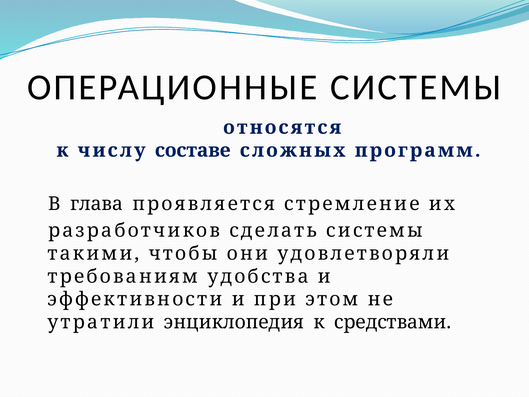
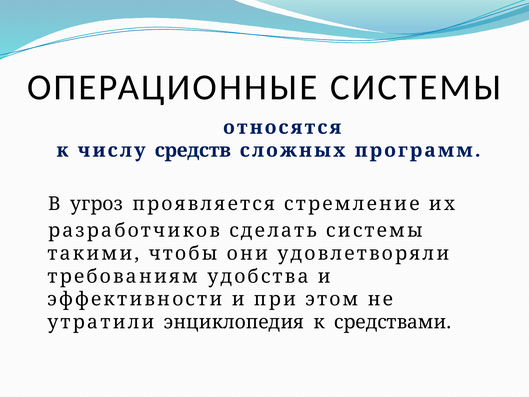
составе: составе -> средств
глава: глава -> угроз
